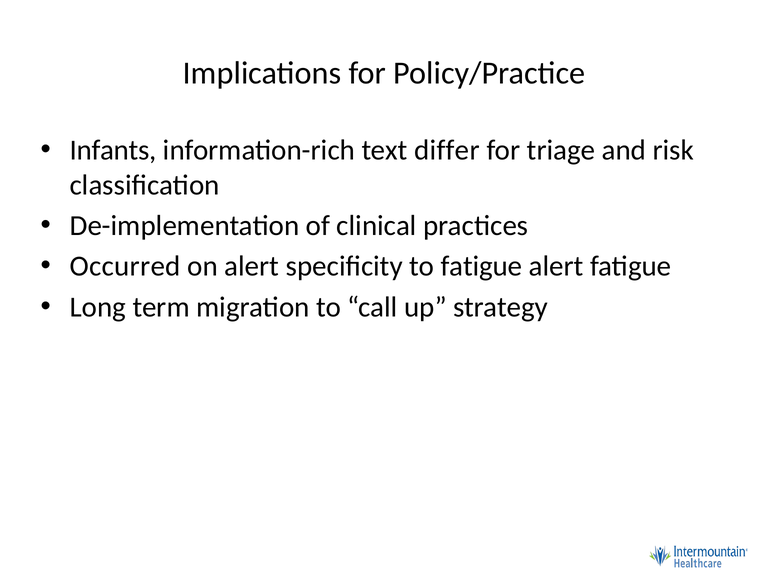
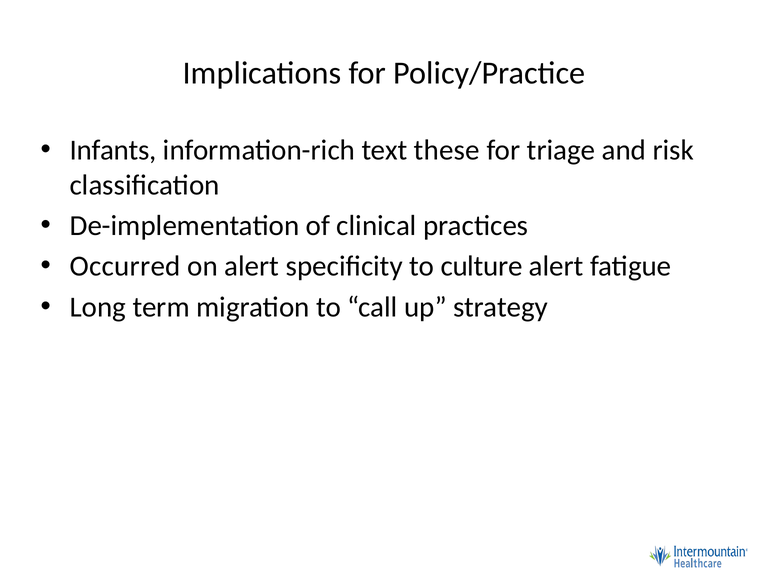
differ: differ -> these
to fatigue: fatigue -> culture
